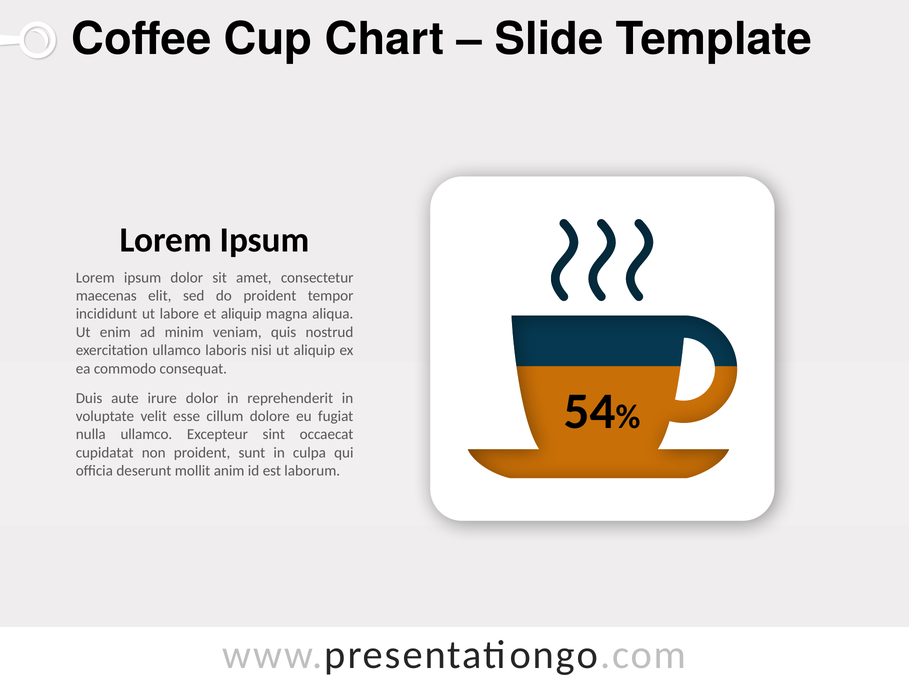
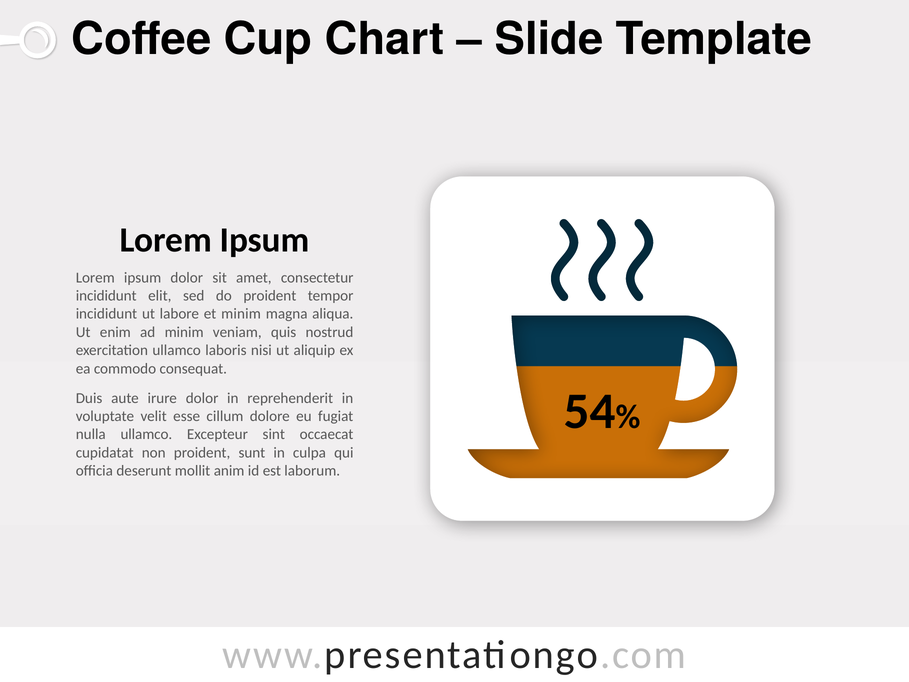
maecenas at (106, 296): maecenas -> incididunt
et aliquip: aliquip -> minim
